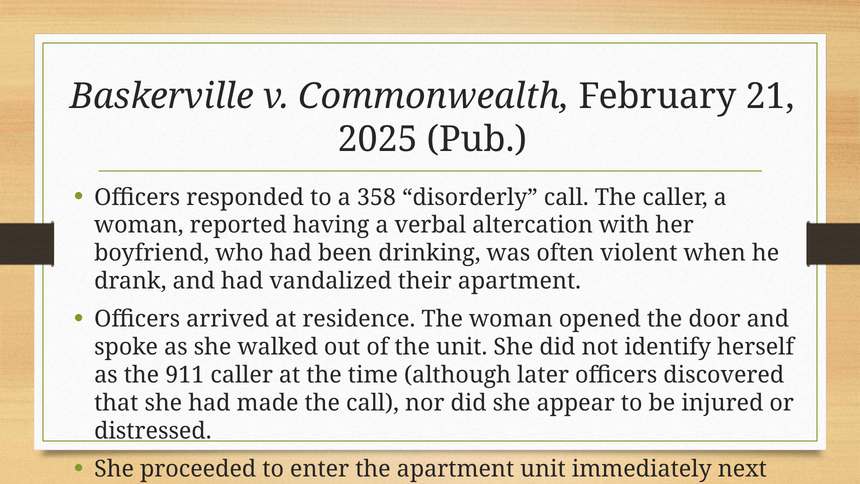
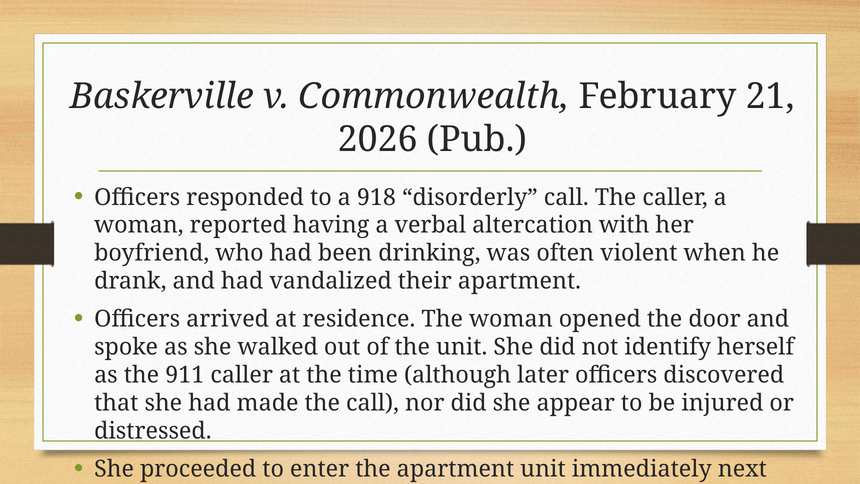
2025: 2025 -> 2026
358: 358 -> 918
